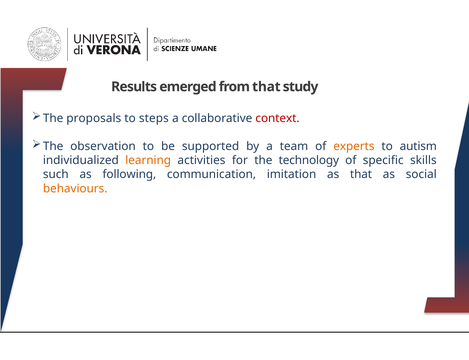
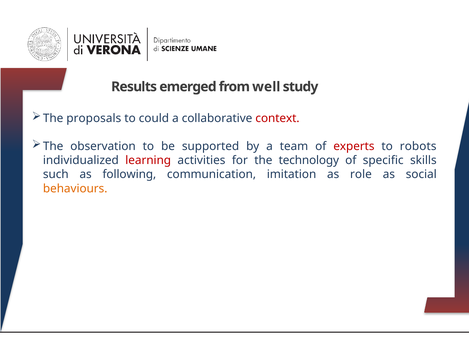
from that: that -> well
steps: steps -> could
experts colour: orange -> red
autism: autism -> robots
learning colour: orange -> red
as that: that -> role
